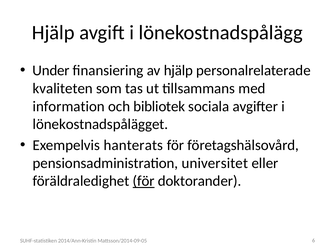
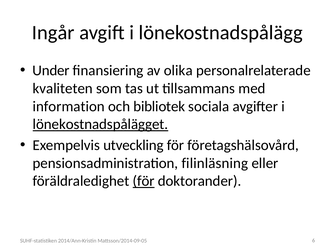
Hjälp at (53, 32): Hjälp -> Ingår
av hjälp: hjälp -> olika
lönekostnadspålägget underline: none -> present
hanterats: hanterats -> utveckling
universitet: universitet -> filinläsning
